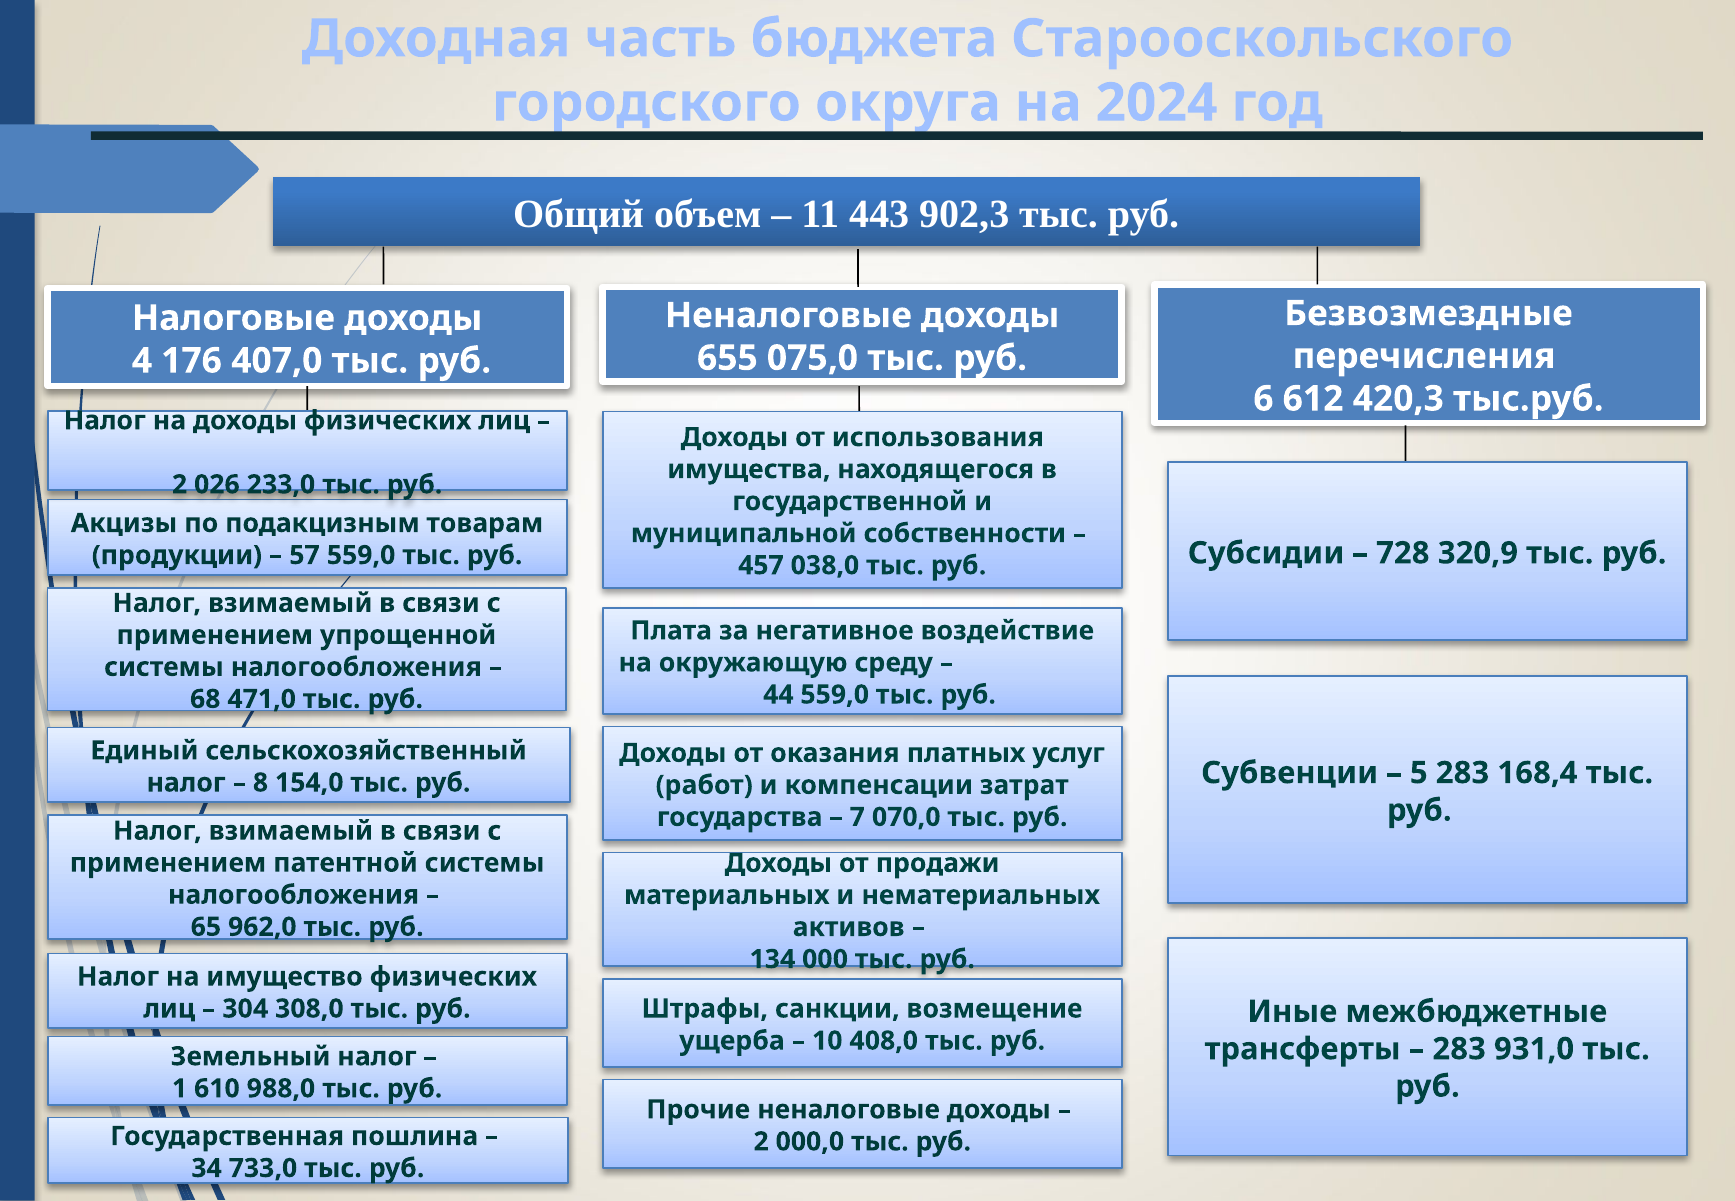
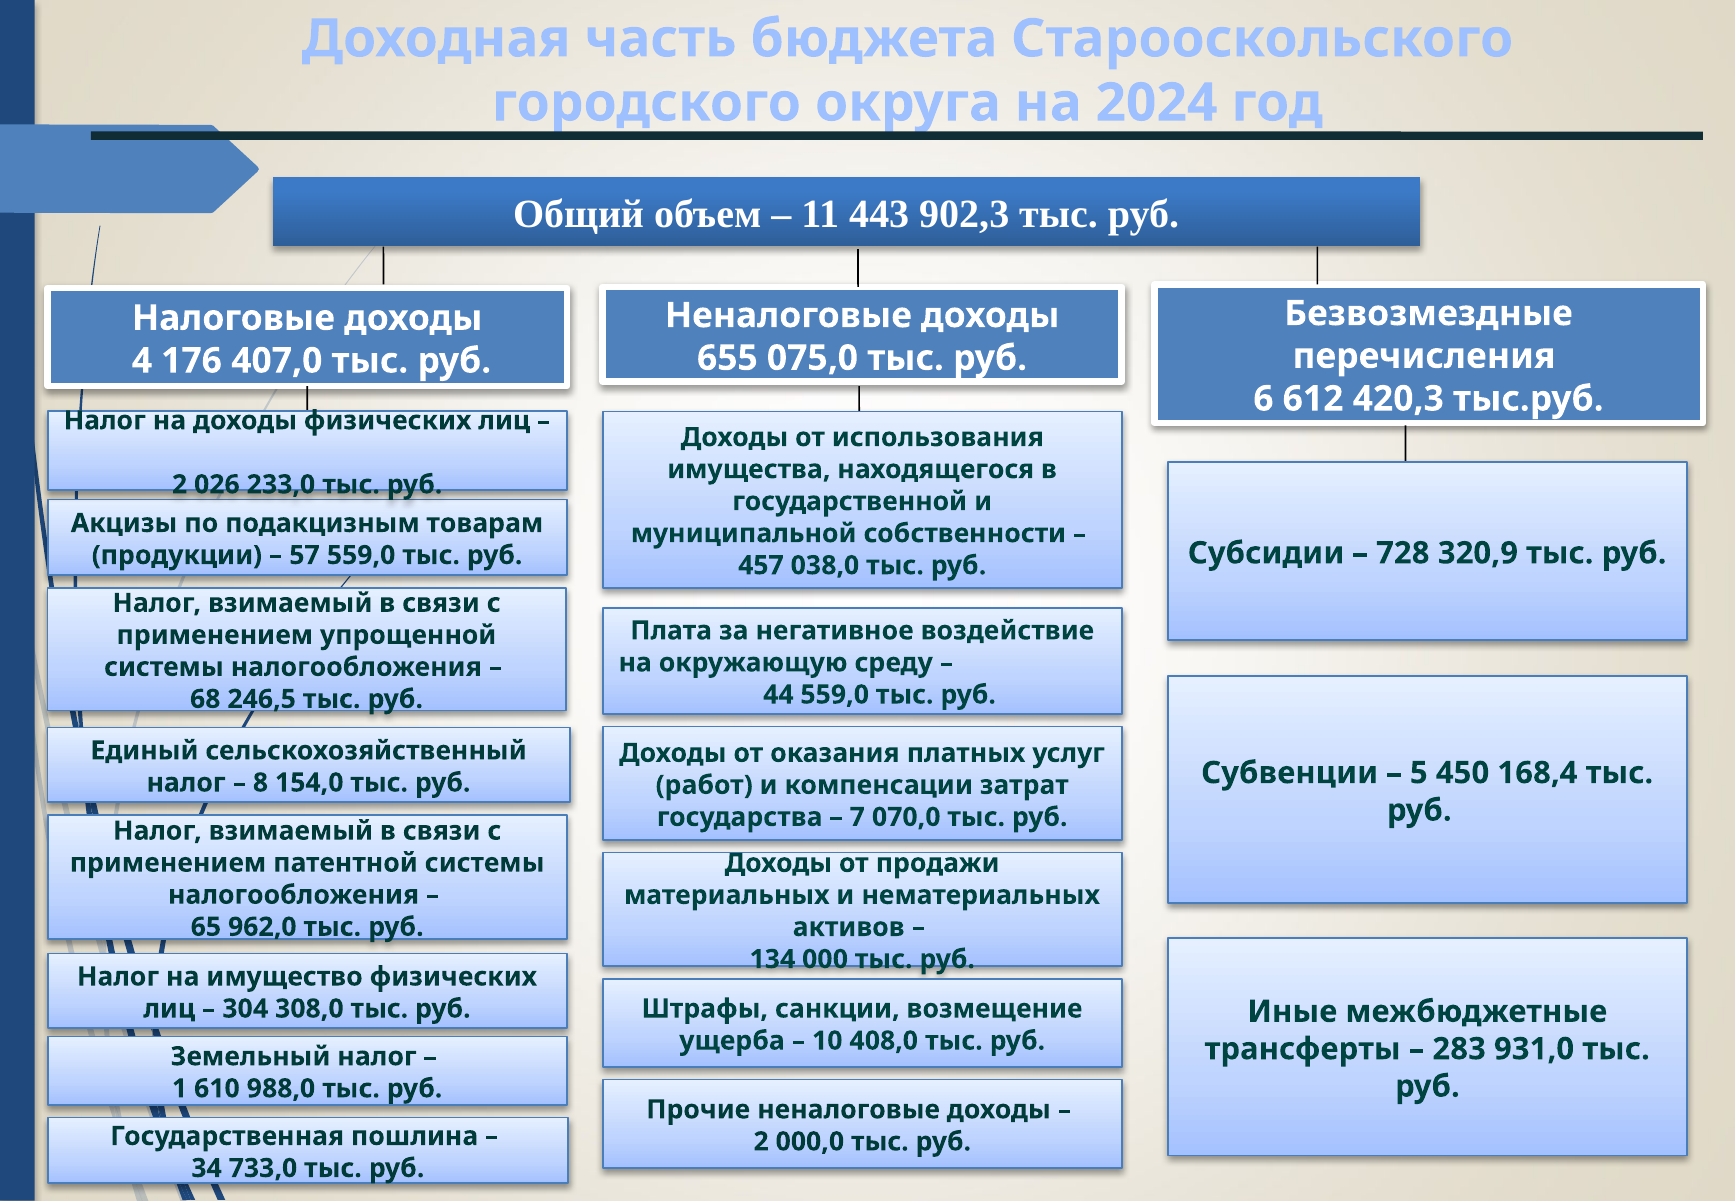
471,0: 471,0 -> 246,5
5 283: 283 -> 450
